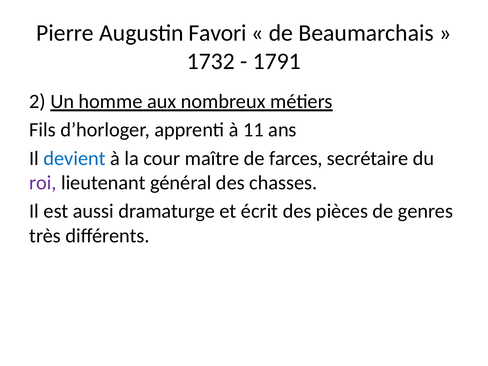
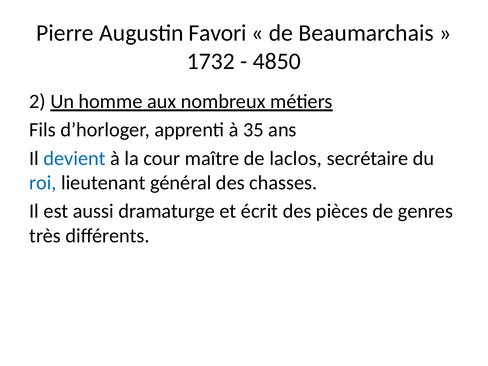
1791: 1791 -> 4850
11: 11 -> 35
farces: farces -> laclos
roi colour: purple -> blue
